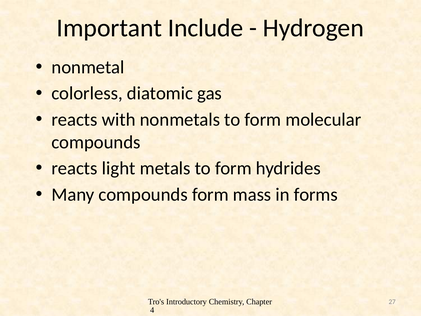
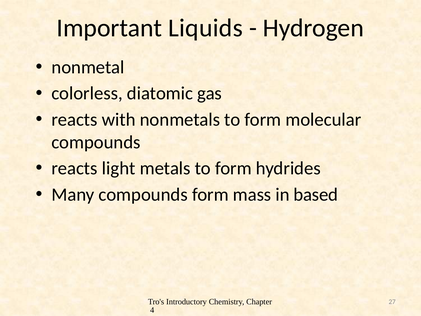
Include: Include -> Liquids
forms: forms -> based
